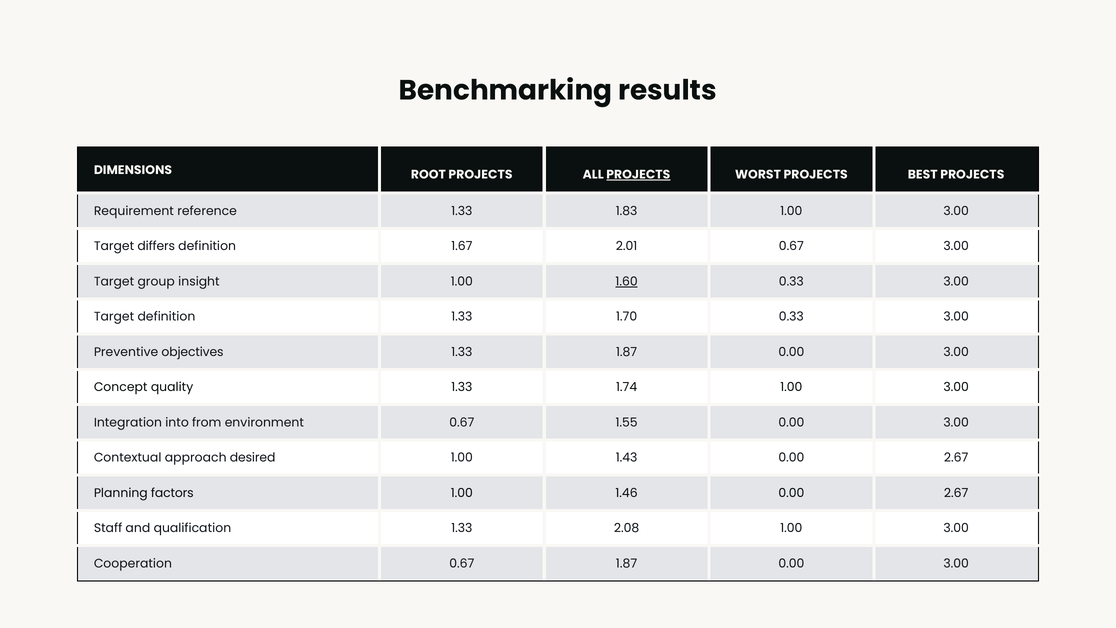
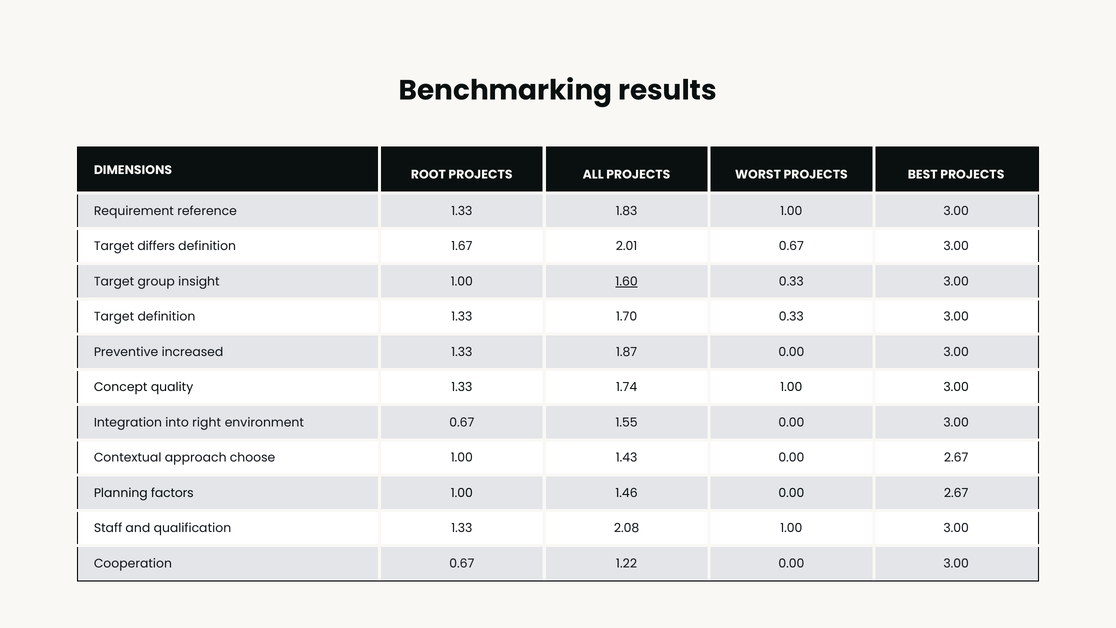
PROJECTS at (638, 175) underline: present -> none
objectives: objectives -> increased
from: from -> right
desired: desired -> choose
0.67 1.87: 1.87 -> 1.22
